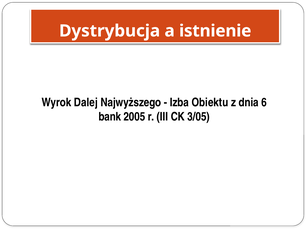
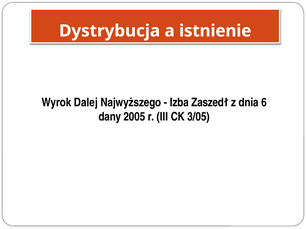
Obiektu: Obiektu -> Zaszedł
bank: bank -> dany
